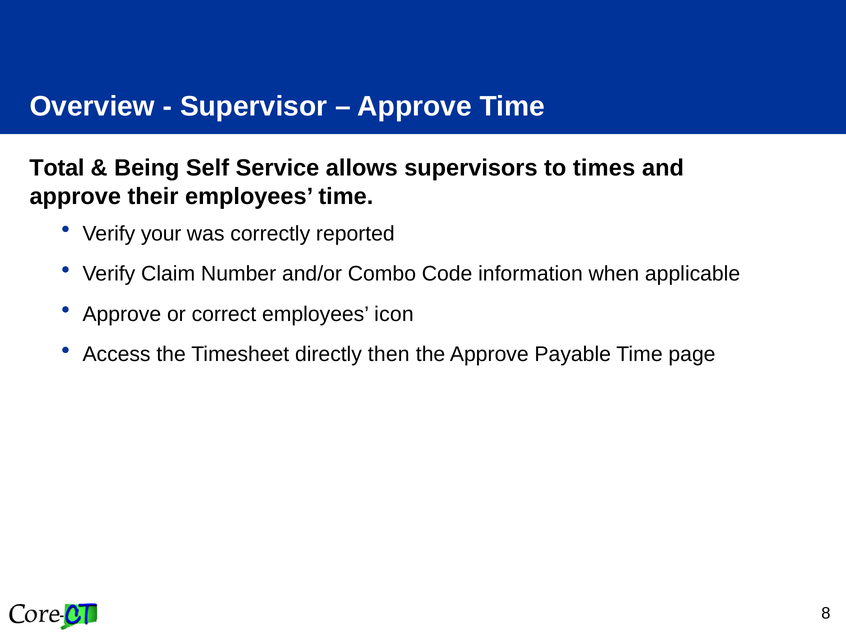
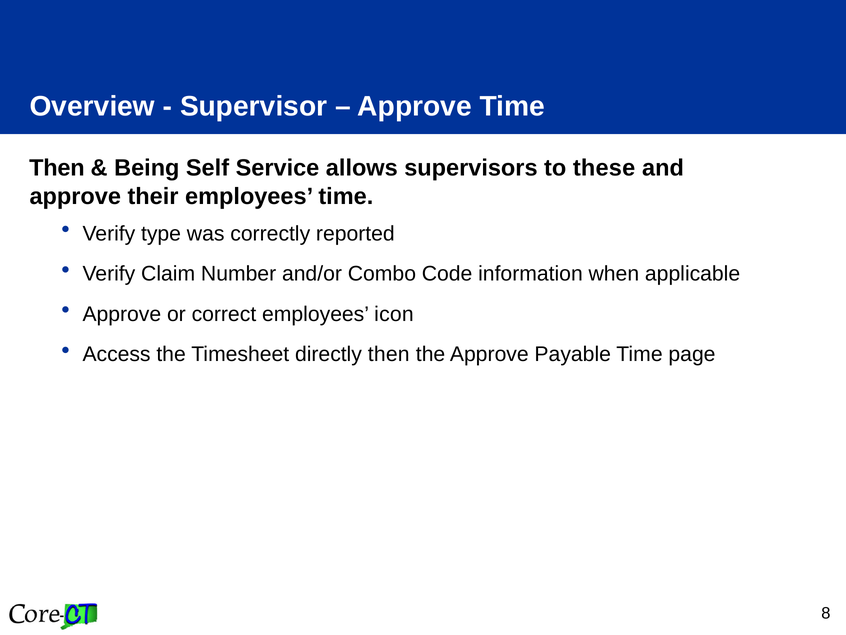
Total at (57, 168): Total -> Then
times: times -> these
your: your -> type
